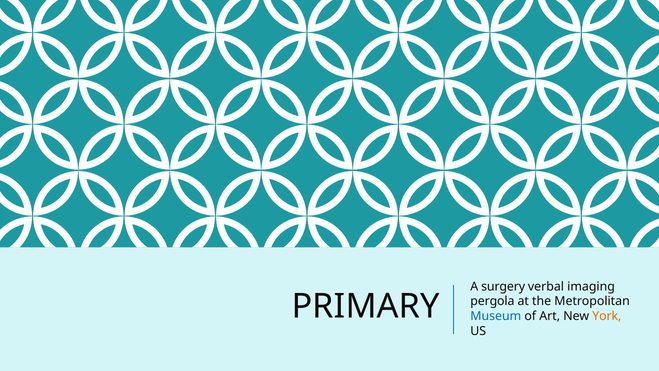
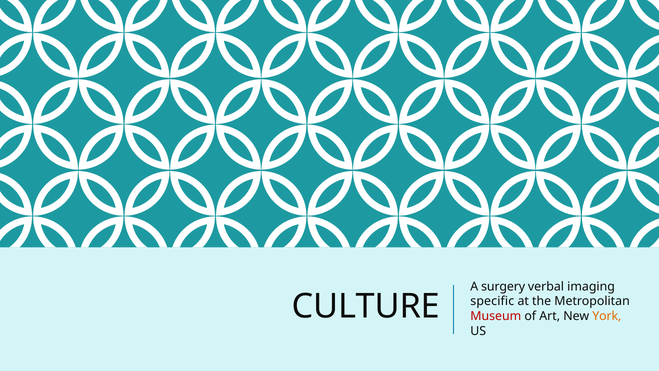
PRIMARY: PRIMARY -> CULTURE
pergola: pergola -> specific
Museum colour: blue -> red
